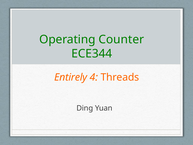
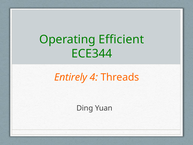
Counter: Counter -> Efficient
